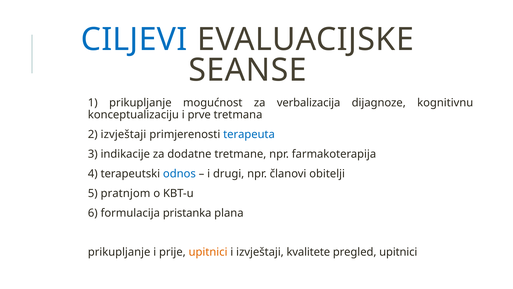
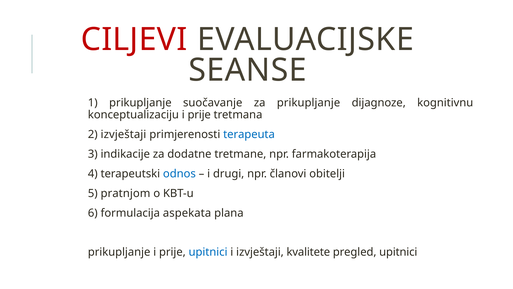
CILJEVI colour: blue -> red
mogućnost: mogućnost -> suočavanje
za verbalizacija: verbalizacija -> prikupljanje
konceptualizaciju i prve: prve -> prije
pristanka: pristanka -> aspekata
upitnici at (208, 252) colour: orange -> blue
